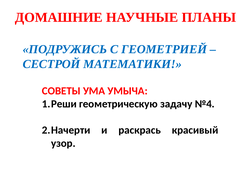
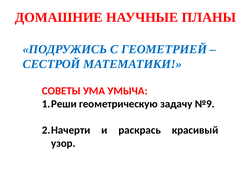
№4: №4 -> №9
